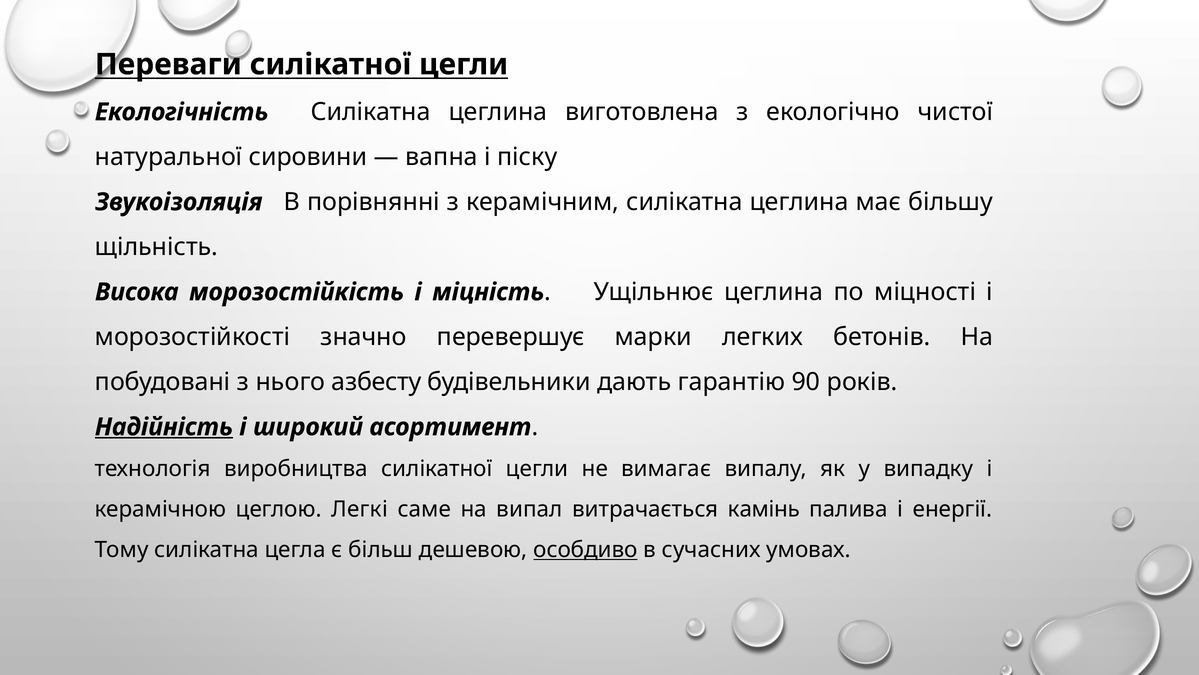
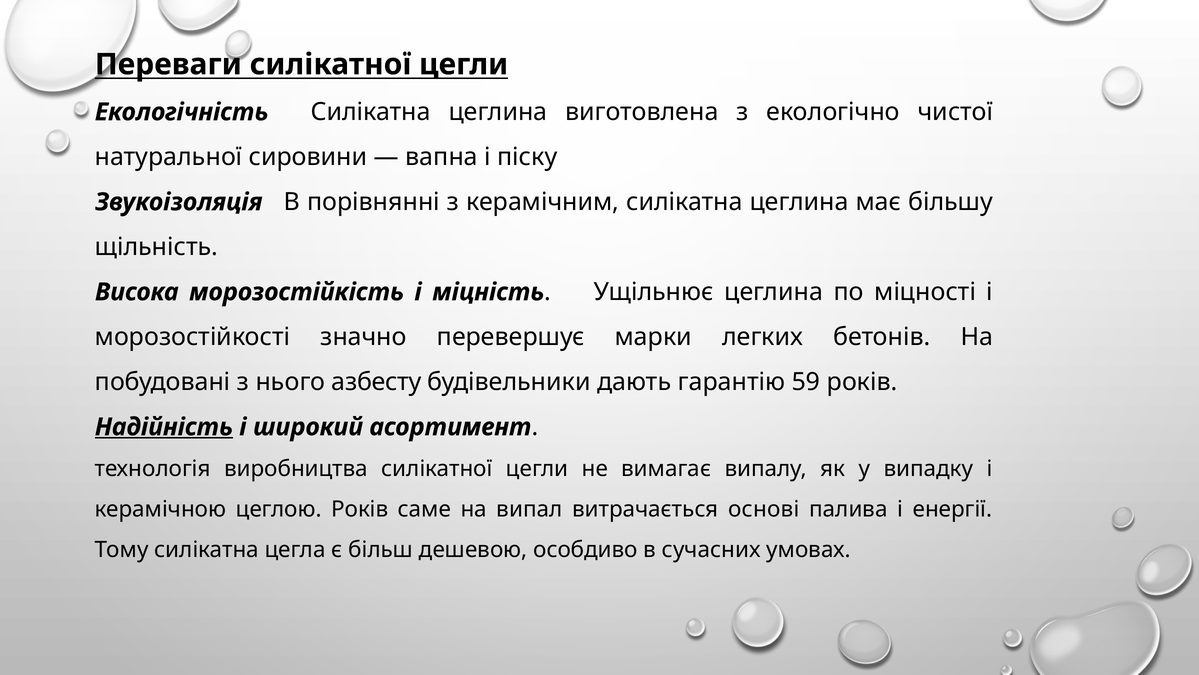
90: 90 -> 59
цеглою Легкі: Легкі -> Років
камінь: камінь -> основі
особдиво underline: present -> none
